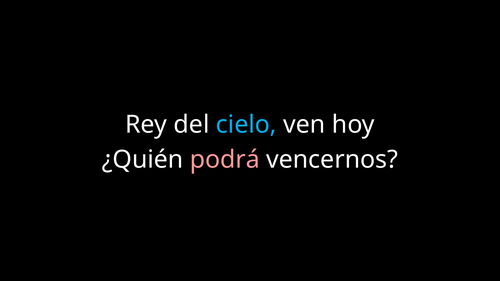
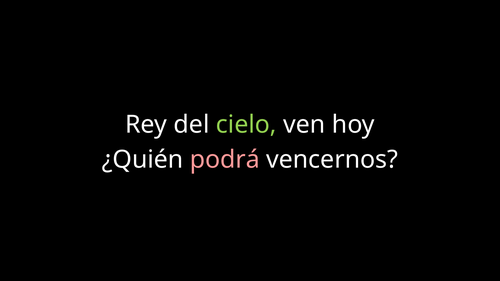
cielo colour: light blue -> light green
